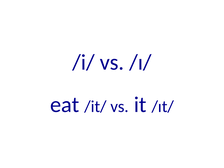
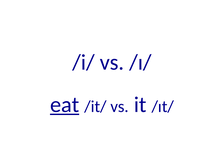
eat underline: none -> present
